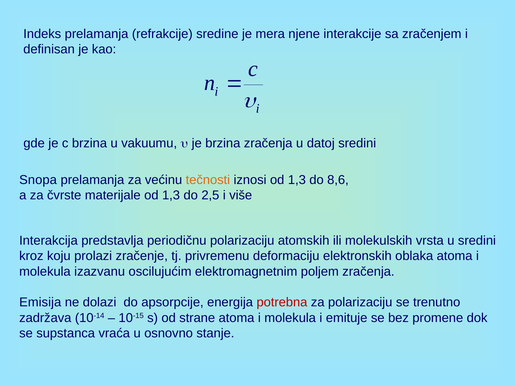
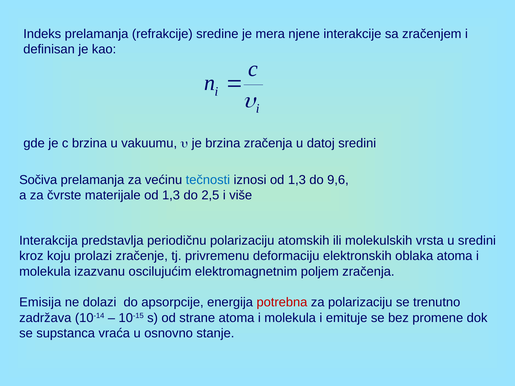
Snopa: Snopa -> Sočiva
tečnosti colour: orange -> blue
8,6: 8,6 -> 9,6
